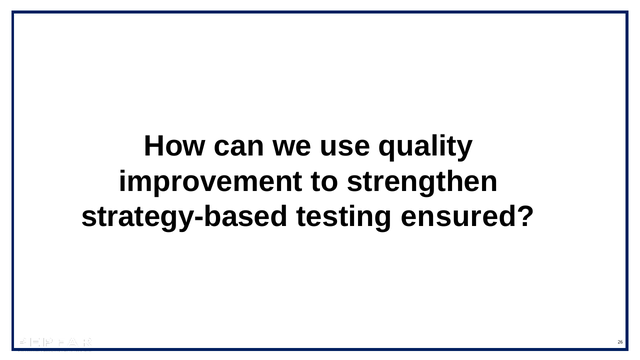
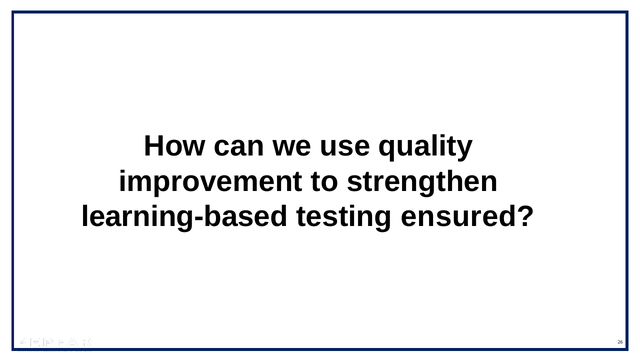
strategy-based: strategy-based -> learning-based
